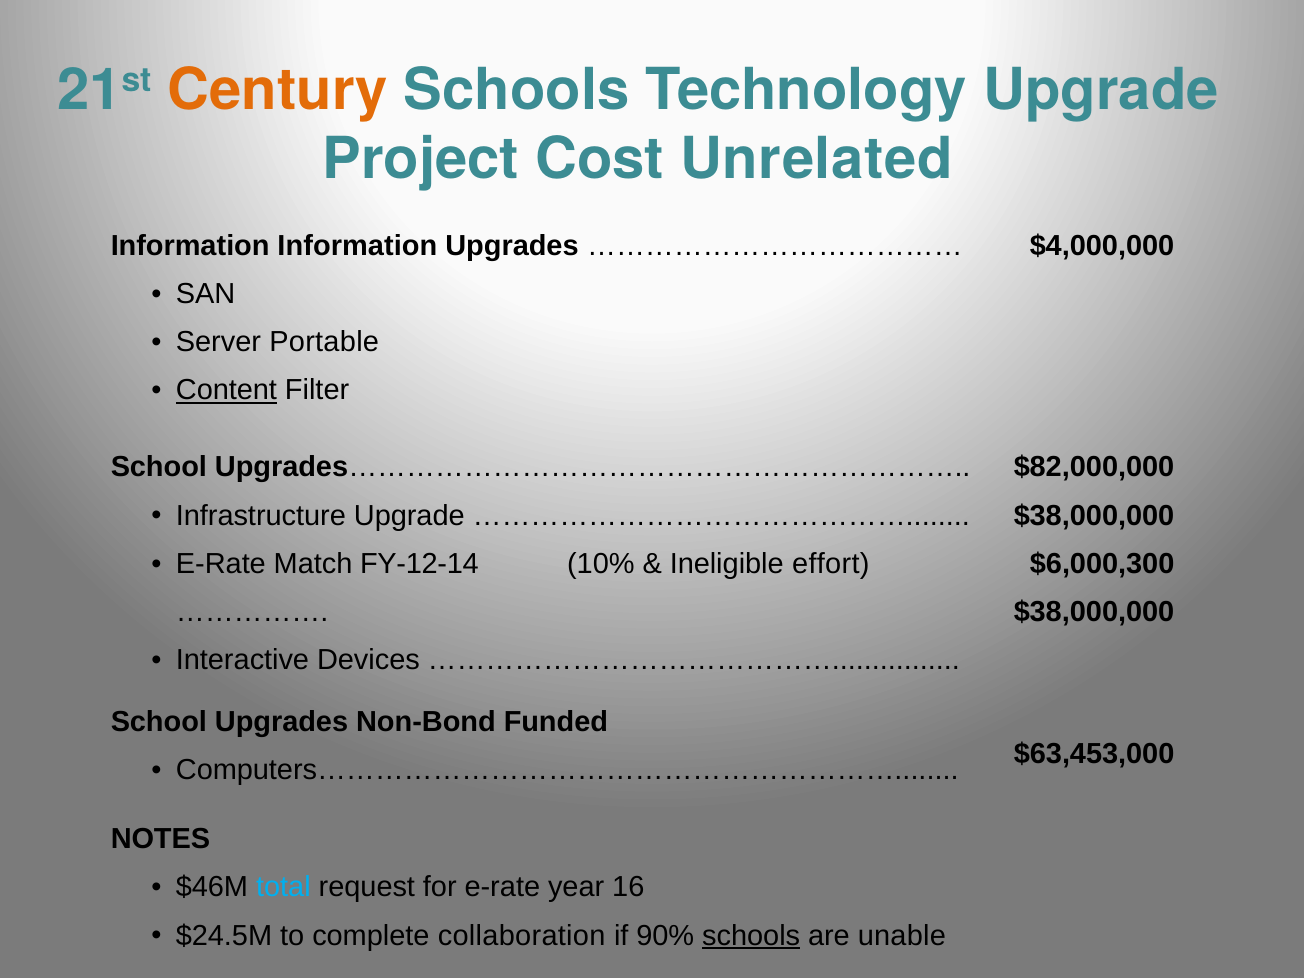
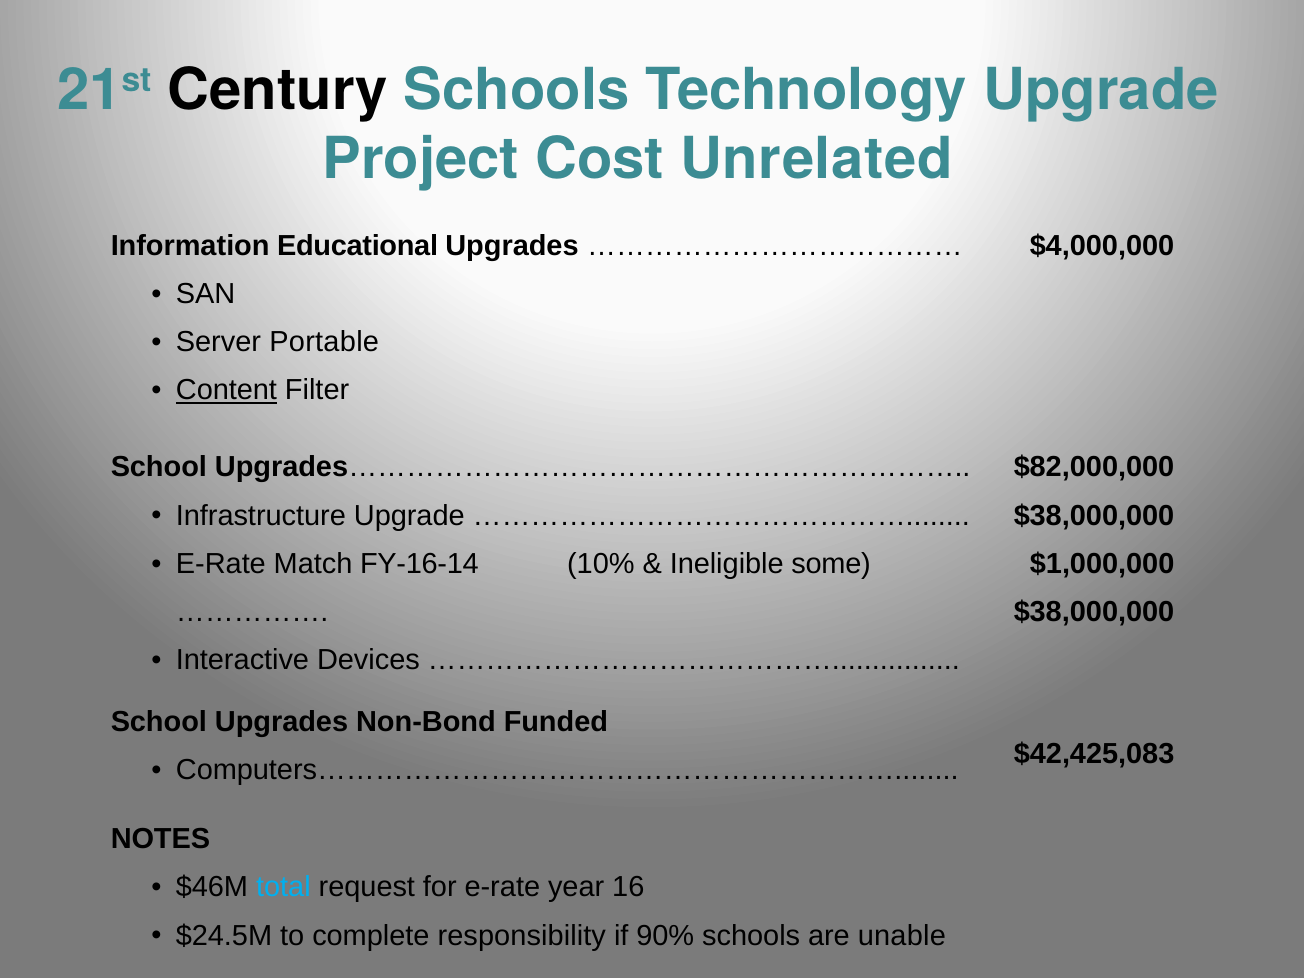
Century colour: orange -> black
Information Information: Information -> Educational
FY-12-14: FY-12-14 -> FY-16-14
effort: effort -> some
$6,000,300: $6,000,300 -> $1,000,000
$63,453,000: $63,453,000 -> $42,425,083
collaboration: collaboration -> responsibility
schools at (751, 936) underline: present -> none
